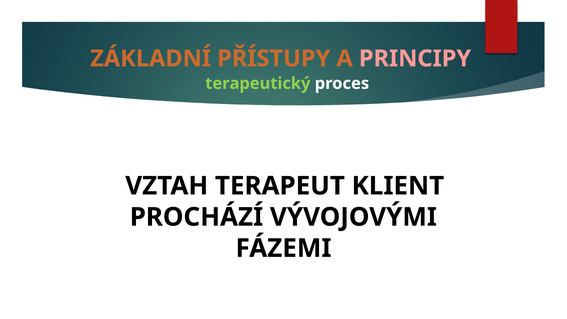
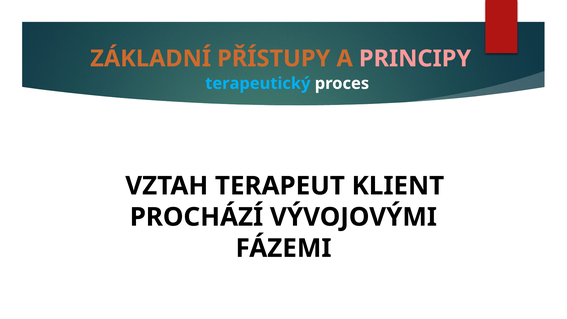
terapeutický colour: light green -> light blue
